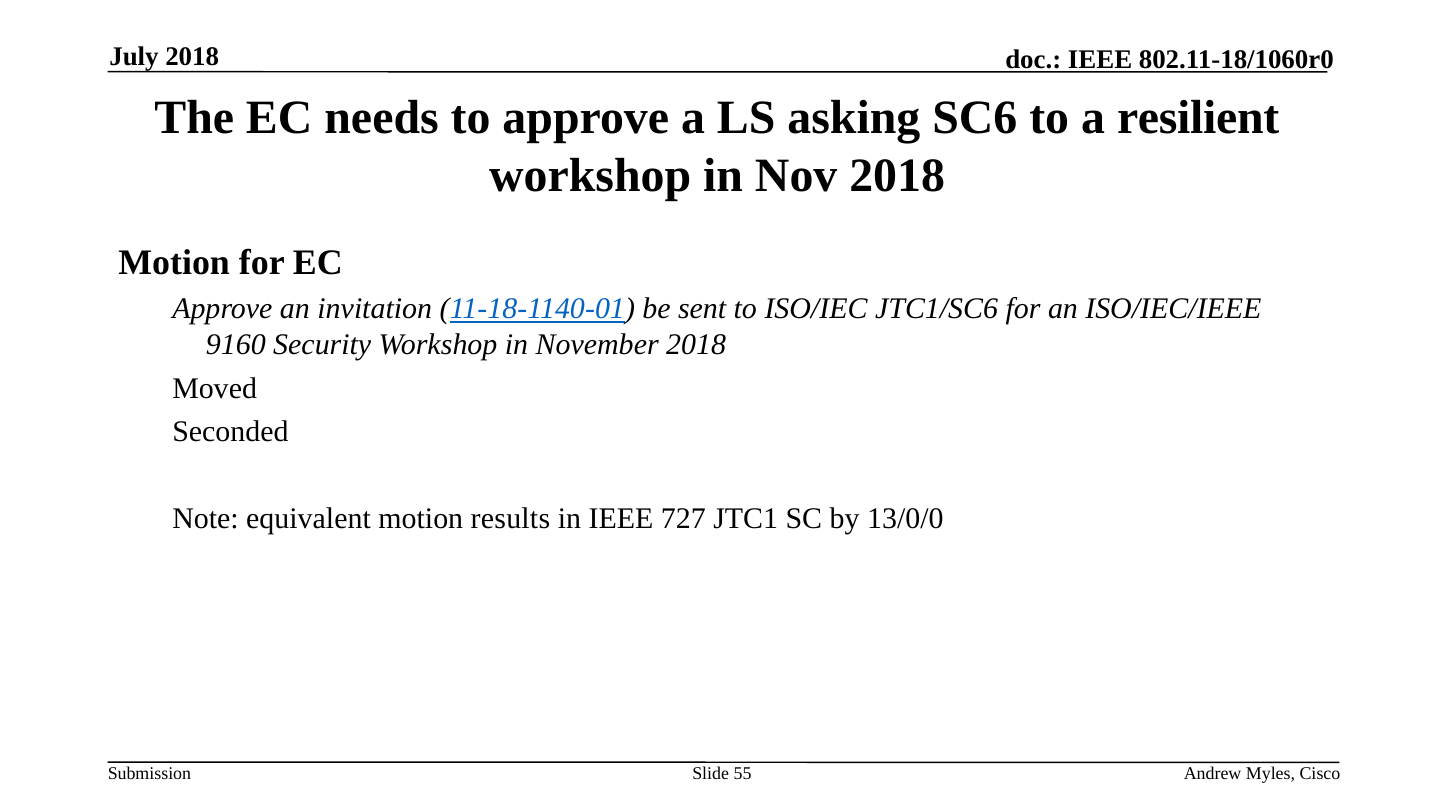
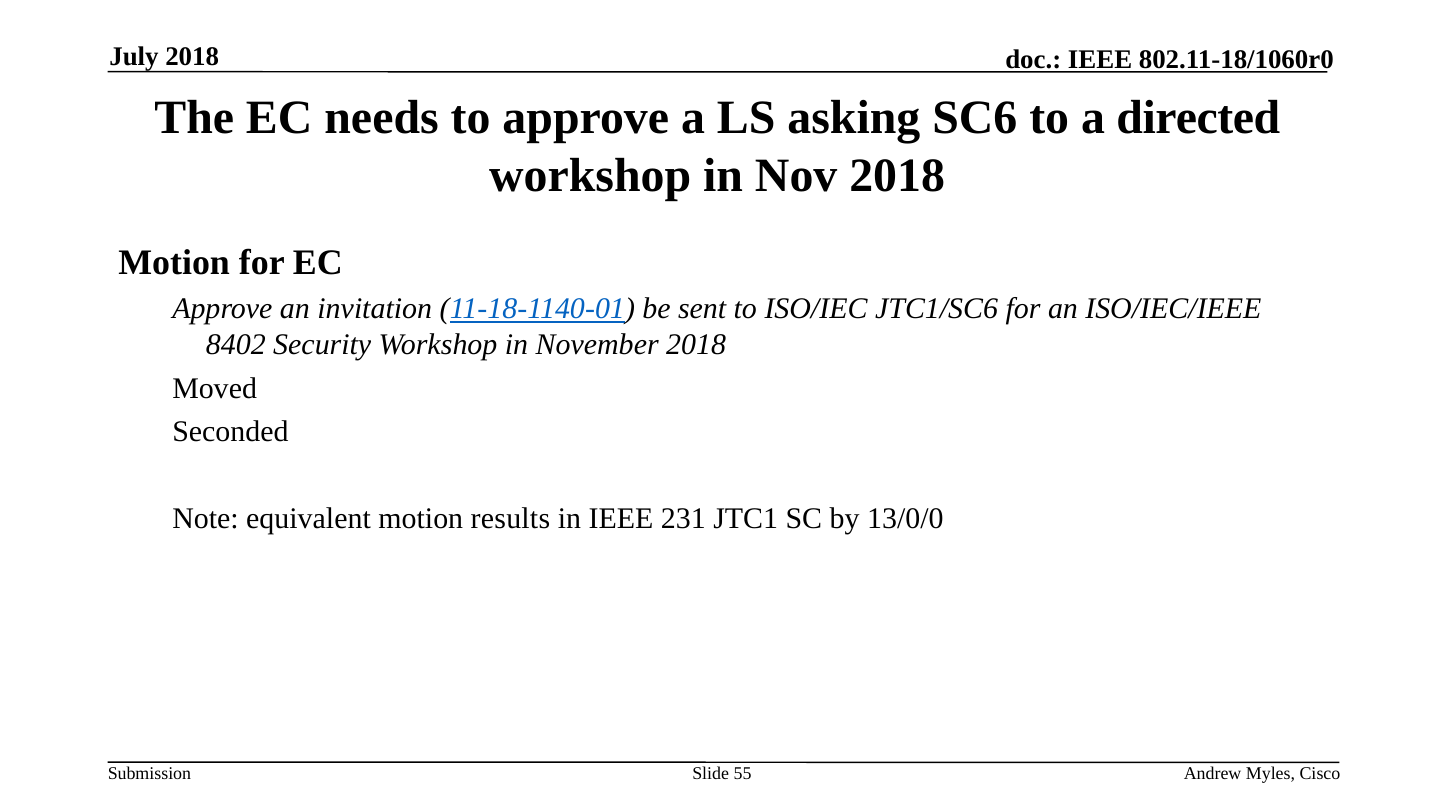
resilient: resilient -> directed
9160: 9160 -> 8402
727: 727 -> 231
